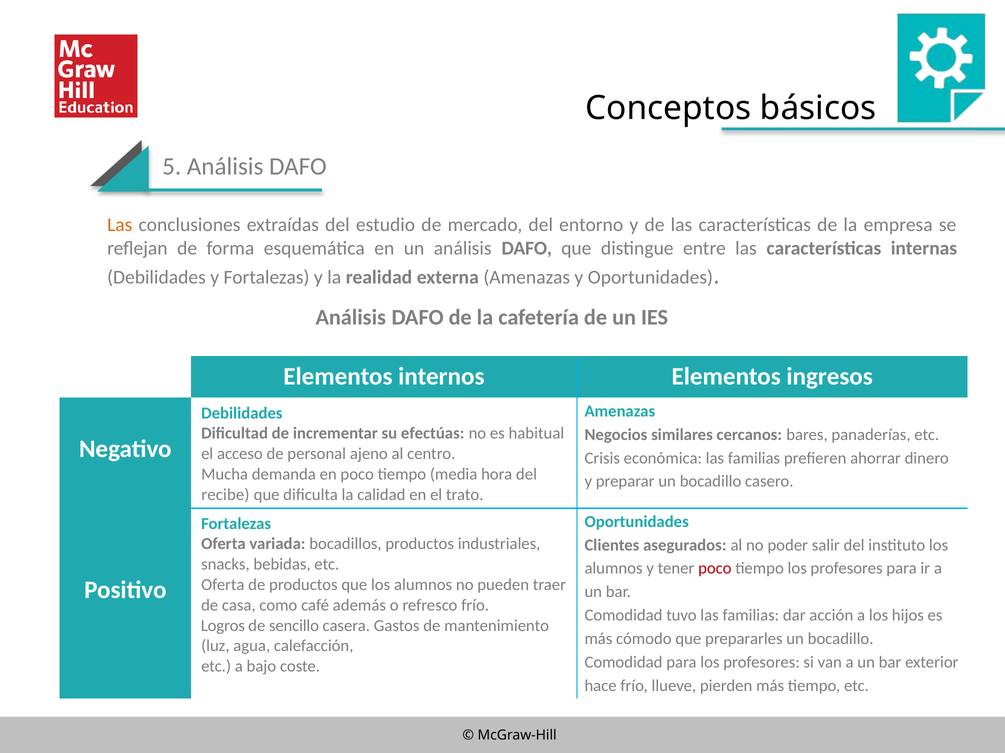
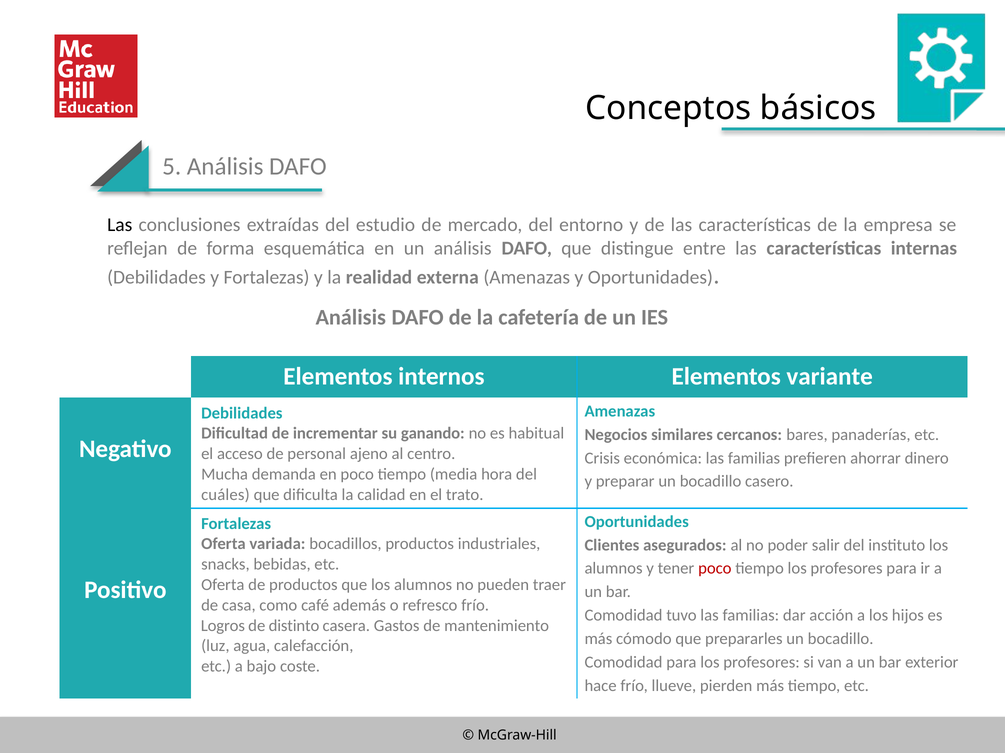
Las at (120, 225) colour: orange -> black
ingresos: ingresos -> variante
efectúas: efectúas -> ganando
recibe: recibe -> cuáles
sencillo: sencillo -> distinto
